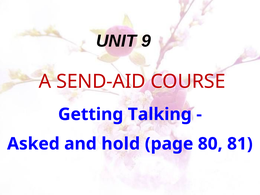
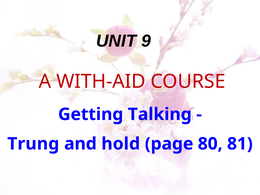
SEND-AID: SEND-AID -> WITH-AID
Asked: Asked -> Trung
